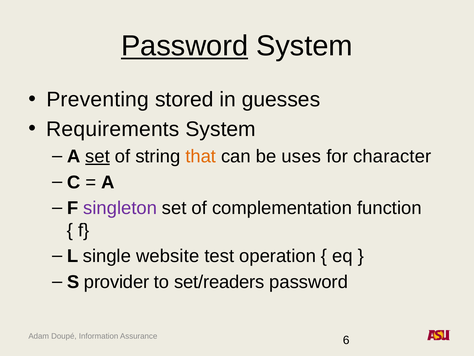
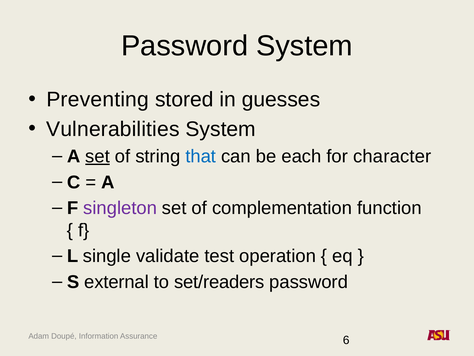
Password at (185, 46) underline: present -> none
Requirements: Requirements -> Vulnerabilities
that colour: orange -> blue
uses: uses -> each
website: website -> validate
provider: provider -> external
